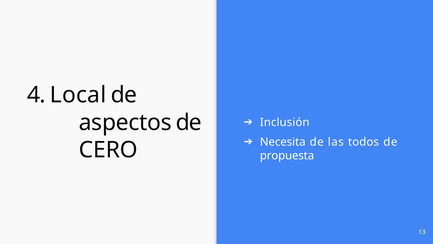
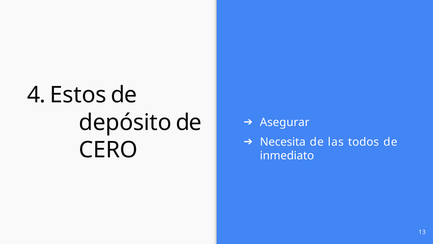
Local: Local -> Estos
aspectos: aspectos -> depósito
Inclusión: Inclusión -> Asegurar
propuesta: propuesta -> inmediato
